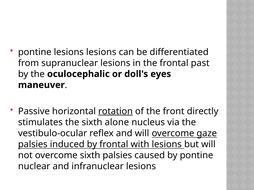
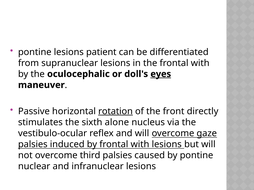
lesions lesions: lesions -> patient
the frontal past: past -> with
eyes underline: none -> present
overcome sixth: sixth -> third
